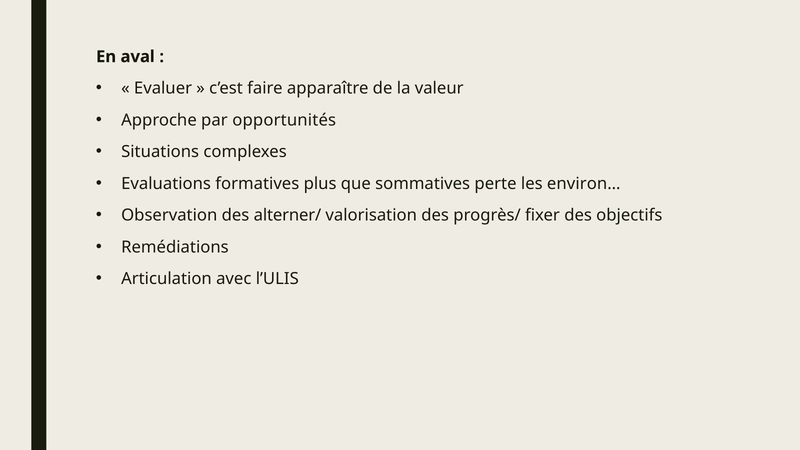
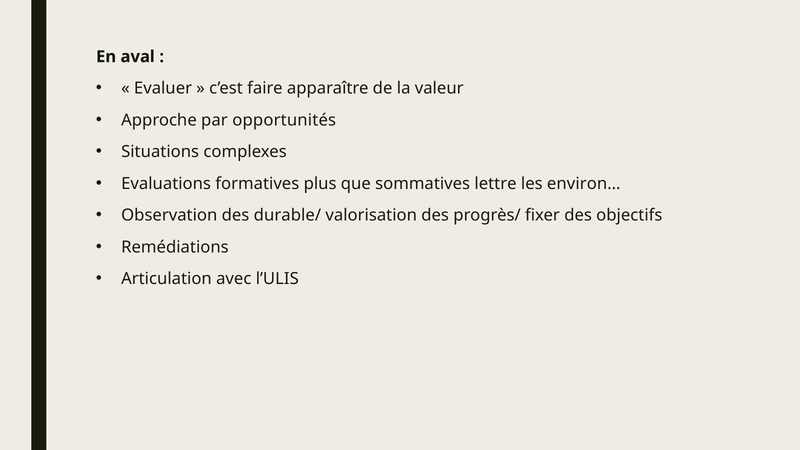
perte: perte -> lettre
alterner/: alterner/ -> durable/
